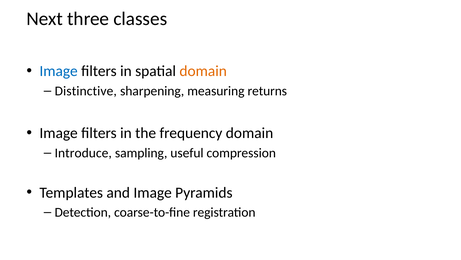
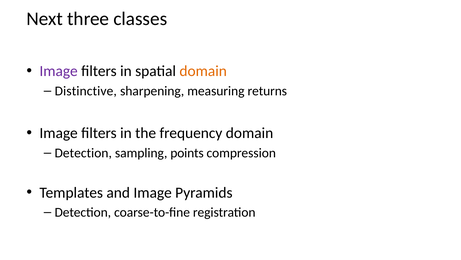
Image at (59, 71) colour: blue -> purple
Introduce at (83, 153): Introduce -> Detection
useful: useful -> points
